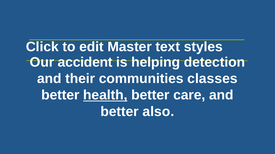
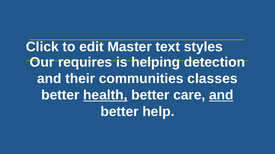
accident: accident -> requires
and at (221, 95) underline: none -> present
also: also -> help
